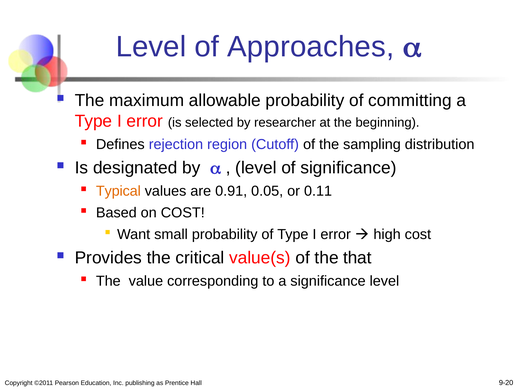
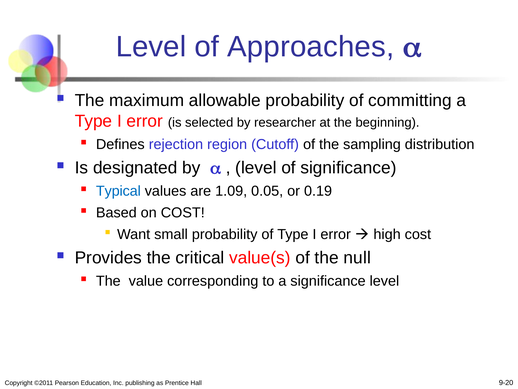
Typical colour: orange -> blue
0.91: 0.91 -> 1.09
0.11: 0.11 -> 0.19
that: that -> null
